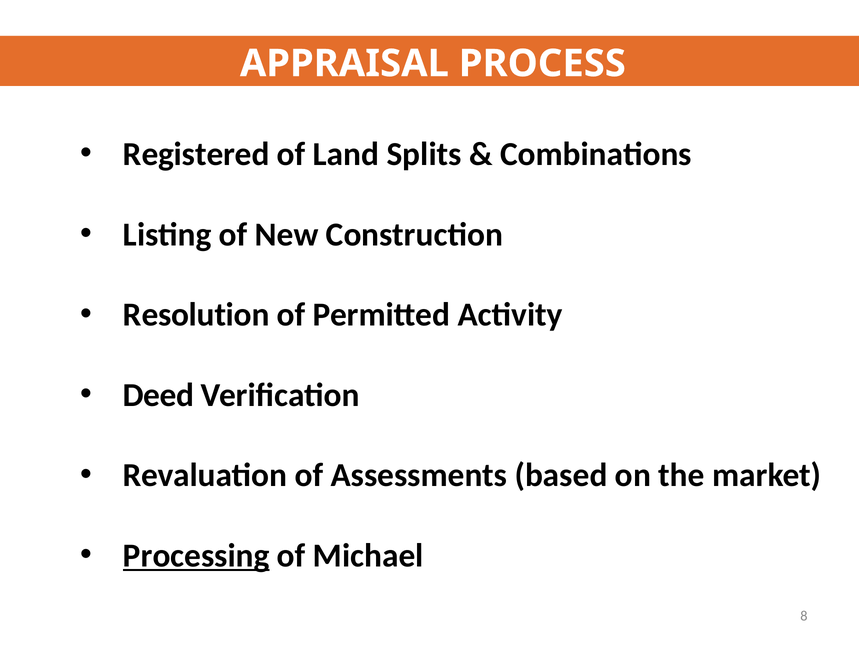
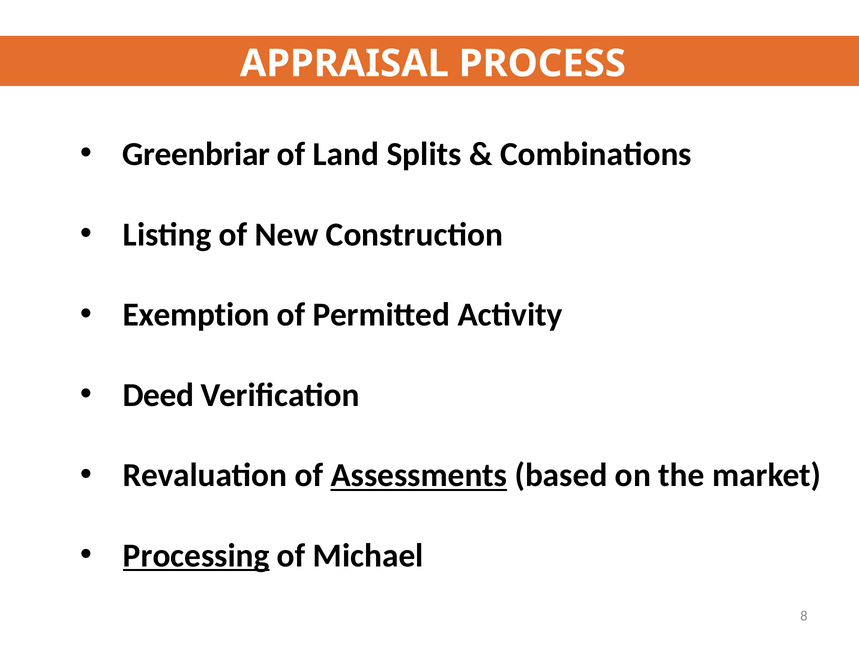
Registered: Registered -> Greenbriar
Resolution: Resolution -> Exemption
Assessments underline: none -> present
